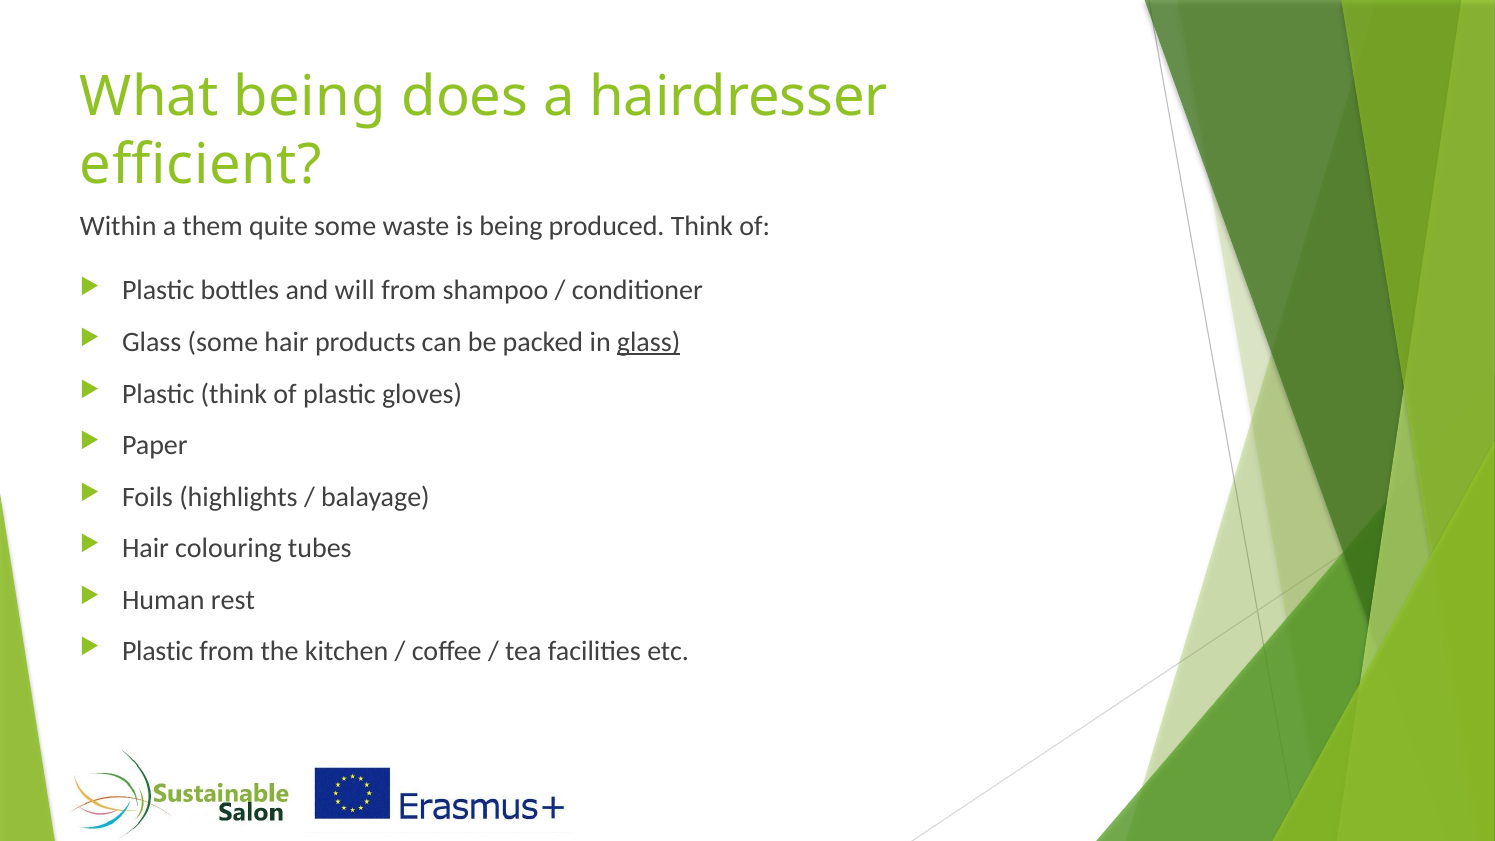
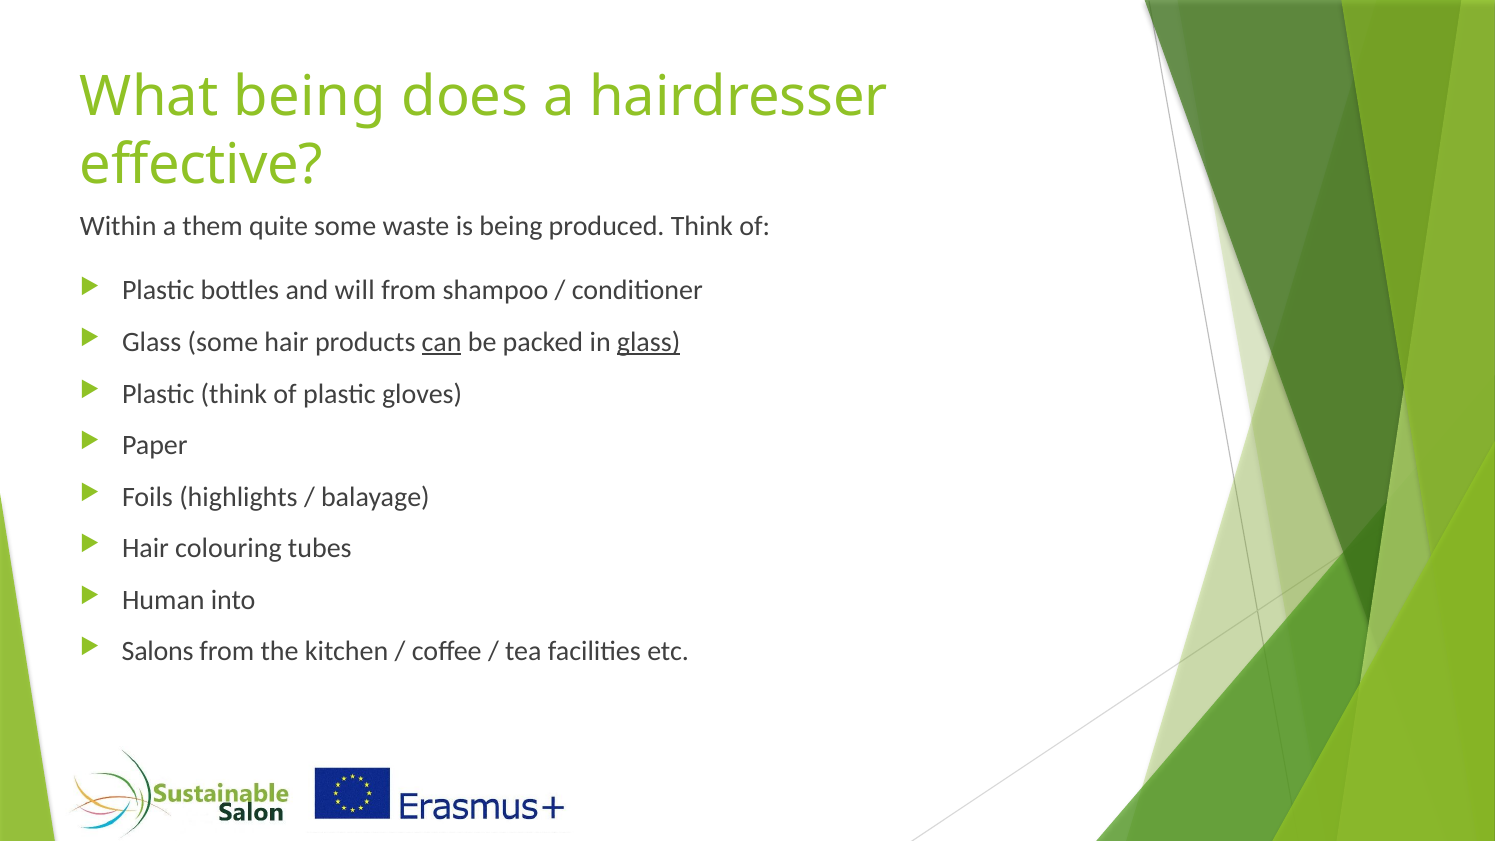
efficient: efficient -> effective
can underline: none -> present
rest: rest -> into
Plastic at (158, 652): Plastic -> Salons
